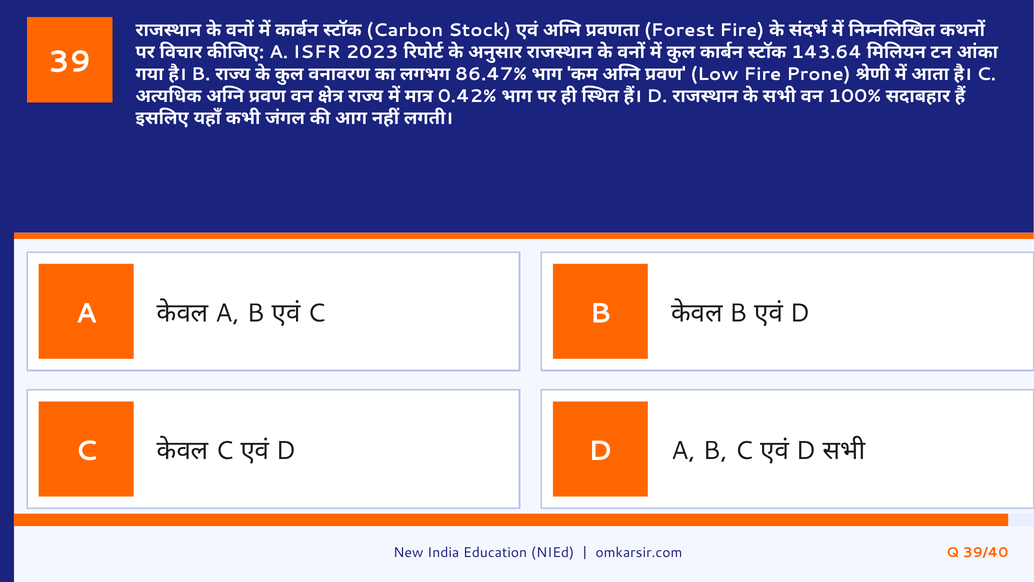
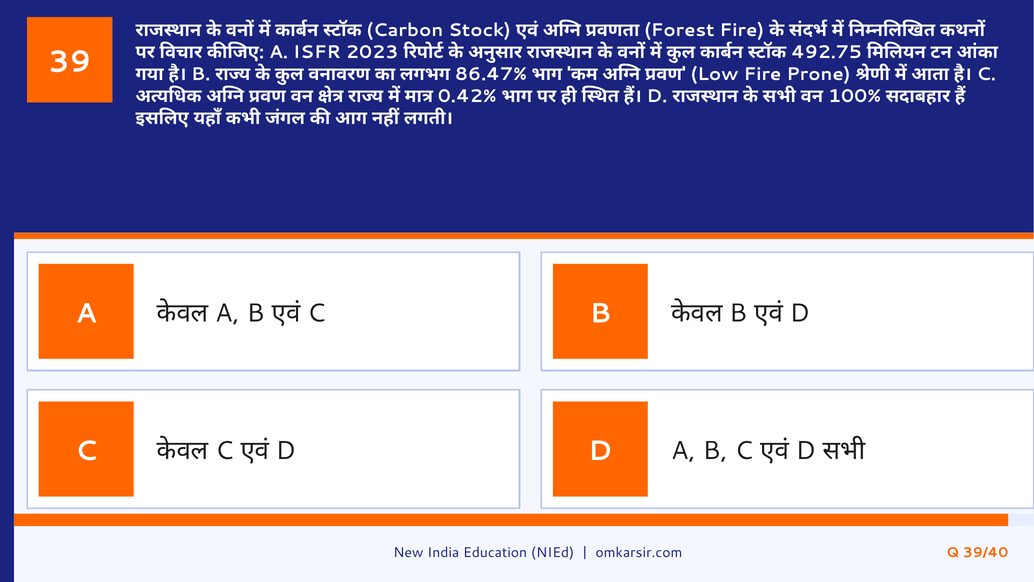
143.64: 143.64 -> 492.75
